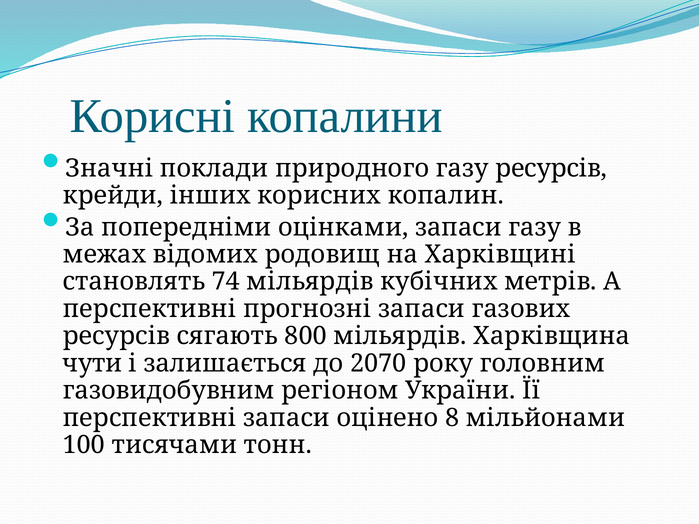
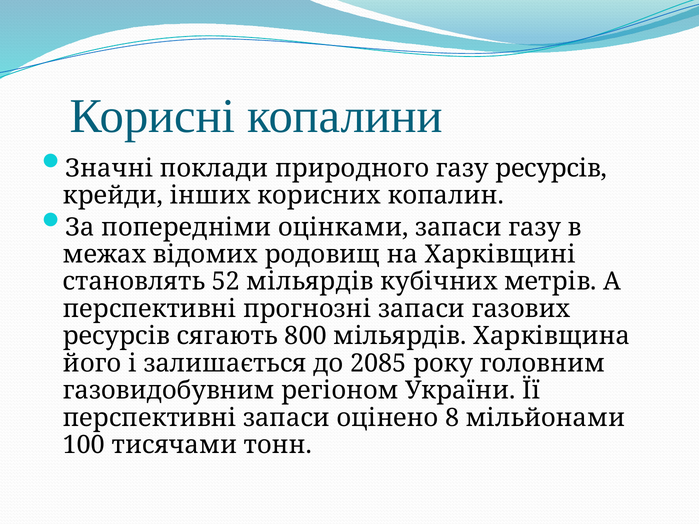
74: 74 -> 52
чути: чути -> його
2070: 2070 -> 2085
